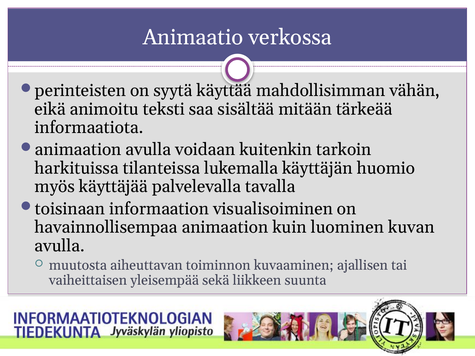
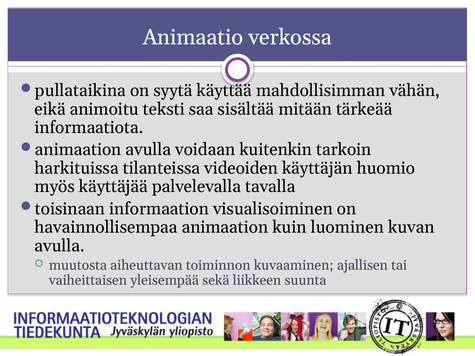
perinteisten: perinteisten -> pullataikina
lukemalla: lukemalla -> videoiden
